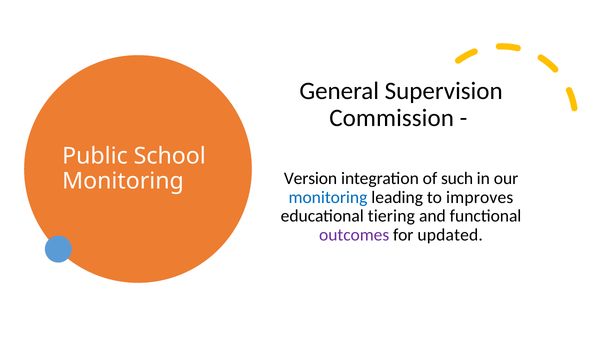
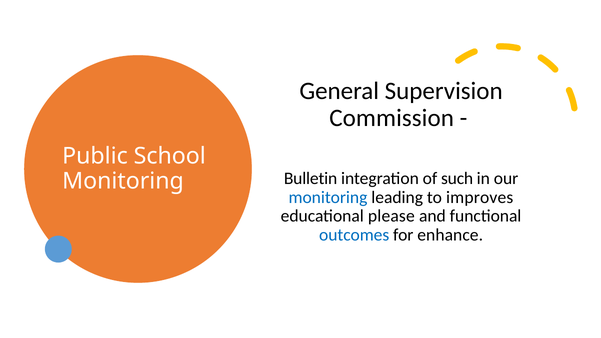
Version: Version -> Bulletin
tiering: tiering -> please
outcomes colour: purple -> blue
updated: updated -> enhance
